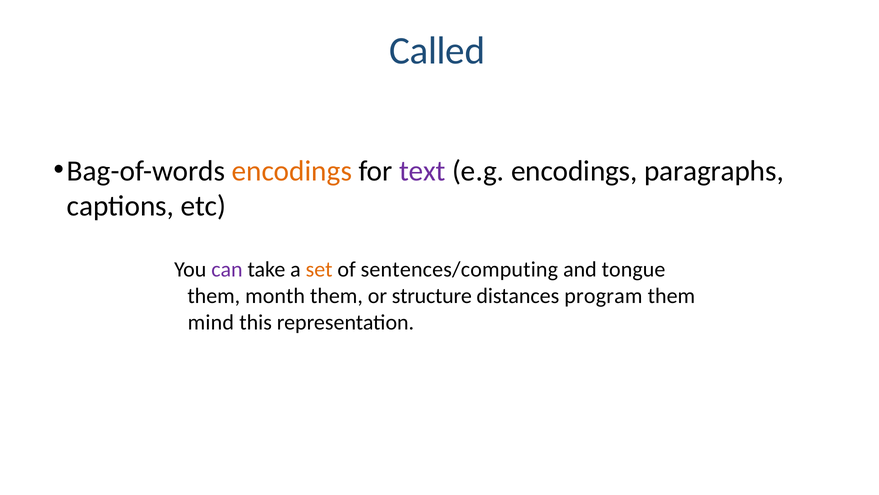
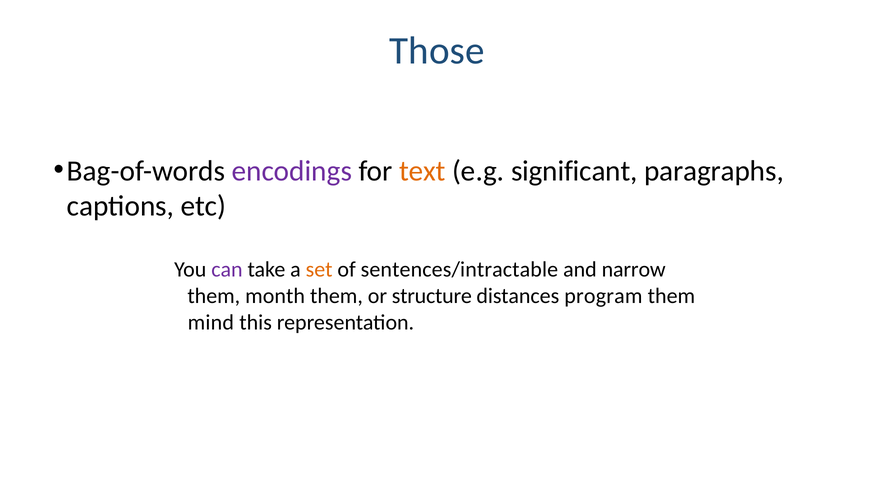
Called: Called -> Those
encodings at (292, 171) colour: orange -> purple
text colour: purple -> orange
e.g encodings: encodings -> significant
sentences/computing: sentences/computing -> sentences/intractable
tongue: tongue -> narrow
